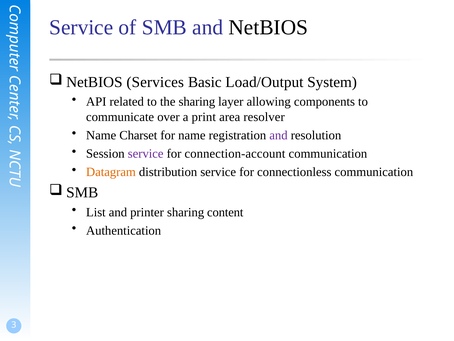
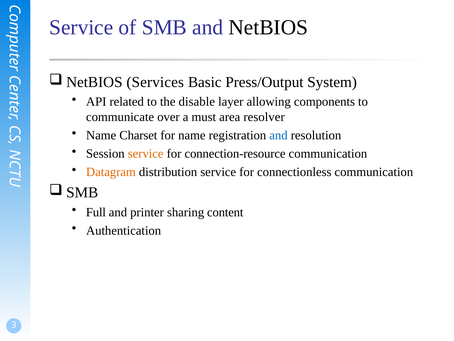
Load/Output: Load/Output -> Press/Output
the sharing: sharing -> disable
print: print -> must
and at (278, 135) colour: purple -> blue
service at (146, 153) colour: purple -> orange
connection-account: connection-account -> connection-resource
List: List -> Full
